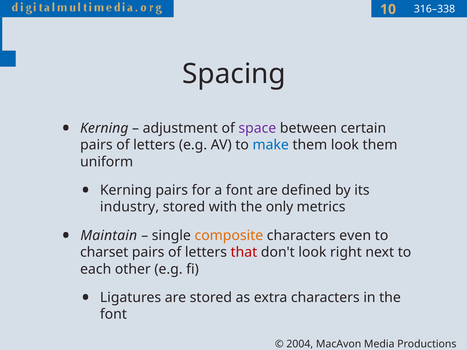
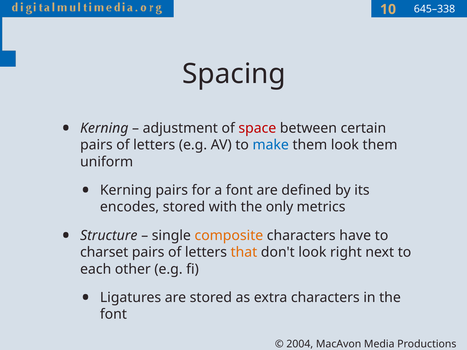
316–338: 316–338 -> 645–338
space colour: purple -> red
industry: industry -> encodes
Maintain: Maintain -> Structure
even: even -> have
that colour: red -> orange
